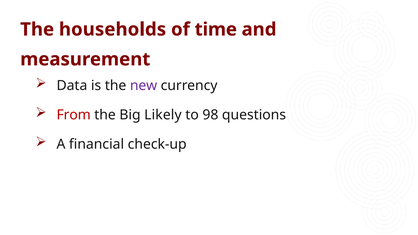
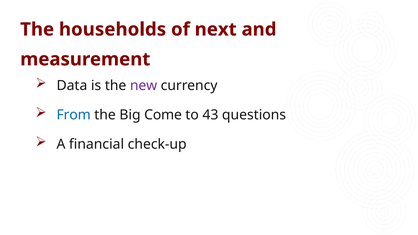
time: time -> next
From colour: red -> blue
Likely: Likely -> Come
98: 98 -> 43
